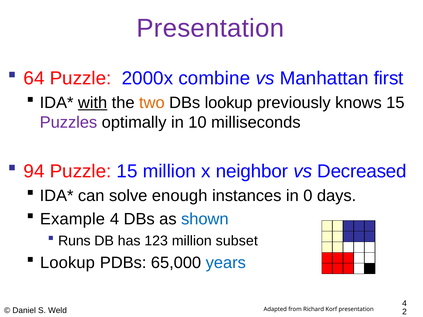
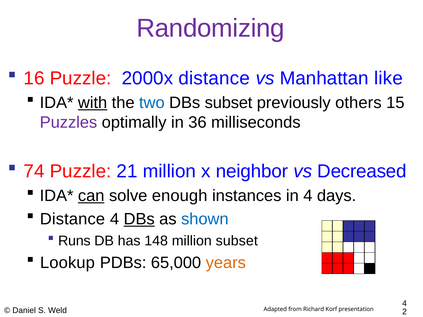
Presentation at (210, 28): Presentation -> Randomizing
64: 64 -> 16
2000x combine: combine -> distance
first: first -> like
two colour: orange -> blue
DBs lookup: lookup -> subset
knows: knows -> others
10: 10 -> 36
94: 94 -> 74
Puzzle 15: 15 -> 21
can underline: none -> present
in 0: 0 -> 4
Example at (72, 219): Example -> Distance
DBs at (139, 219) underline: none -> present
123: 123 -> 148
years colour: blue -> orange
